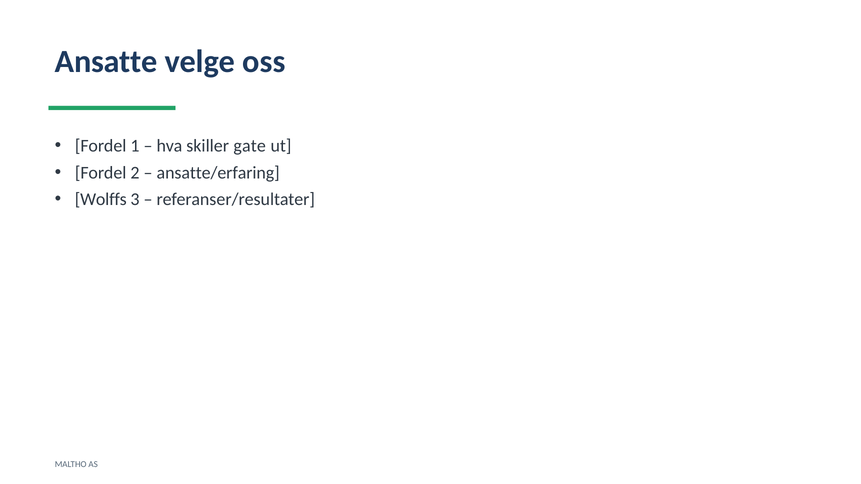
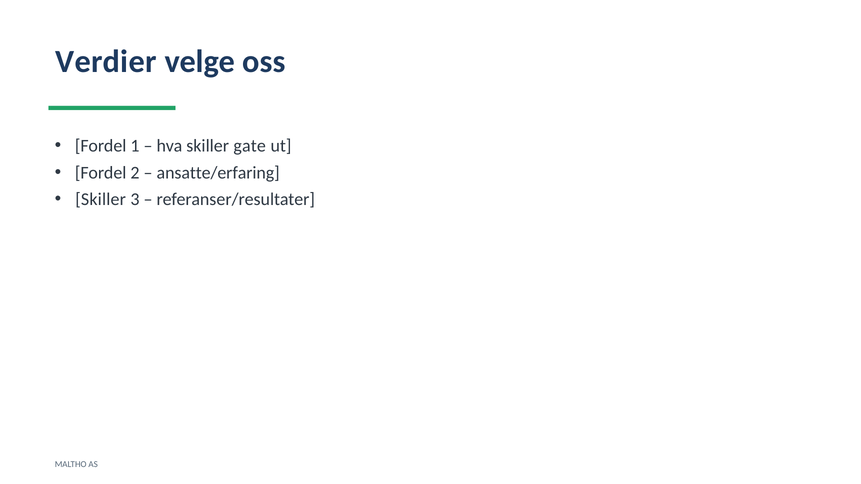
Ansatte: Ansatte -> Verdier
Wolffs at (101, 200): Wolffs -> Skiller
